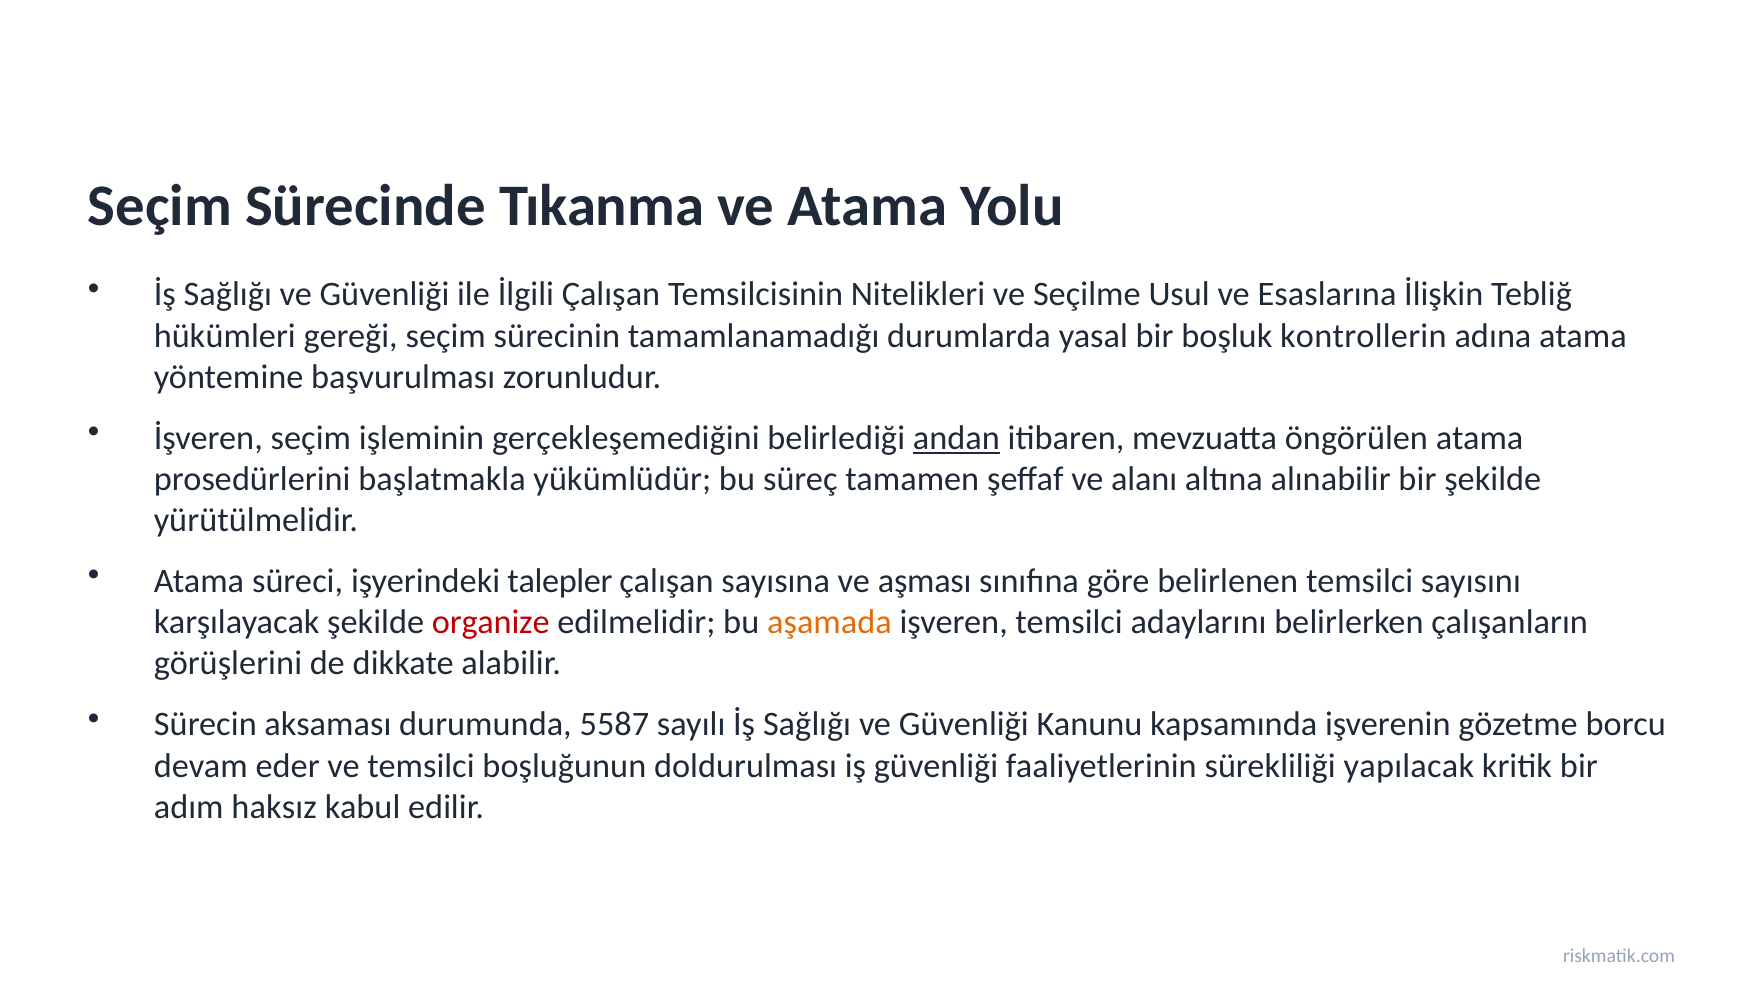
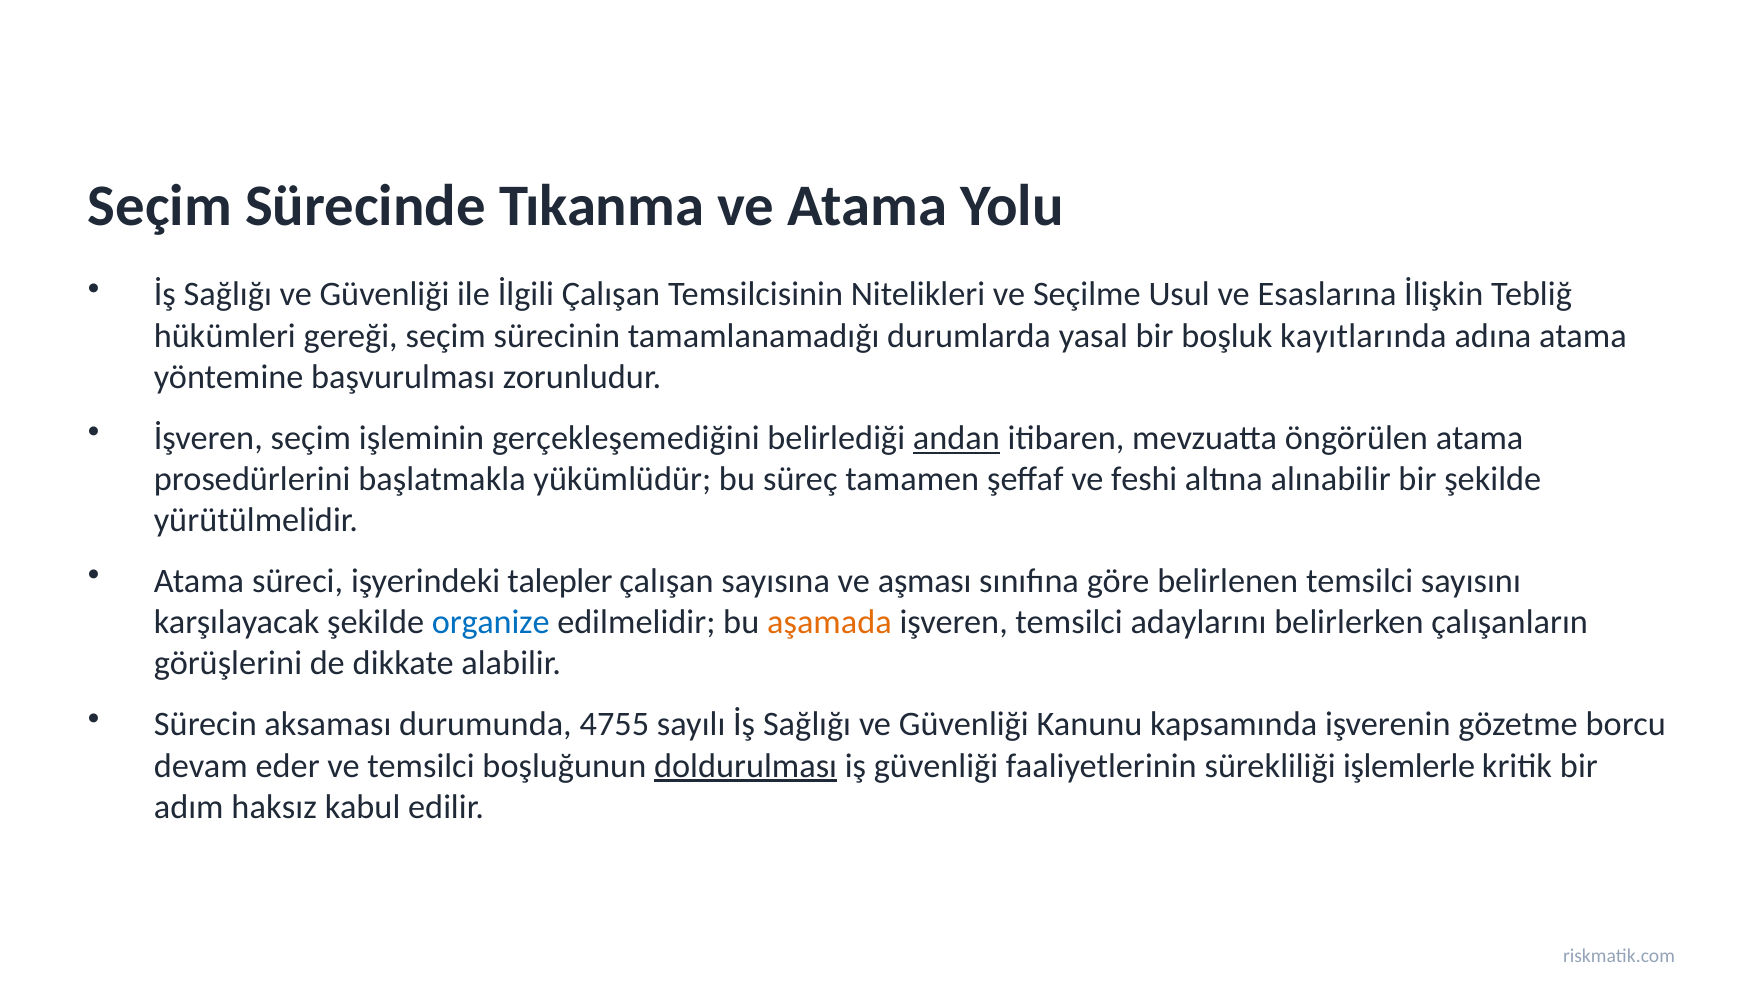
kontrollerin: kontrollerin -> kayıtlarında
alanı: alanı -> feshi
organize colour: red -> blue
5587: 5587 -> 4755
doldurulması underline: none -> present
yapılacak: yapılacak -> işlemlerle
